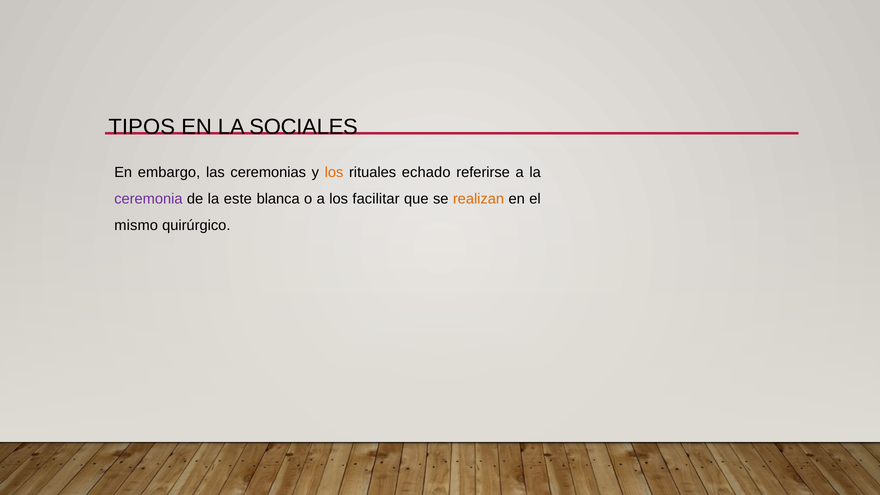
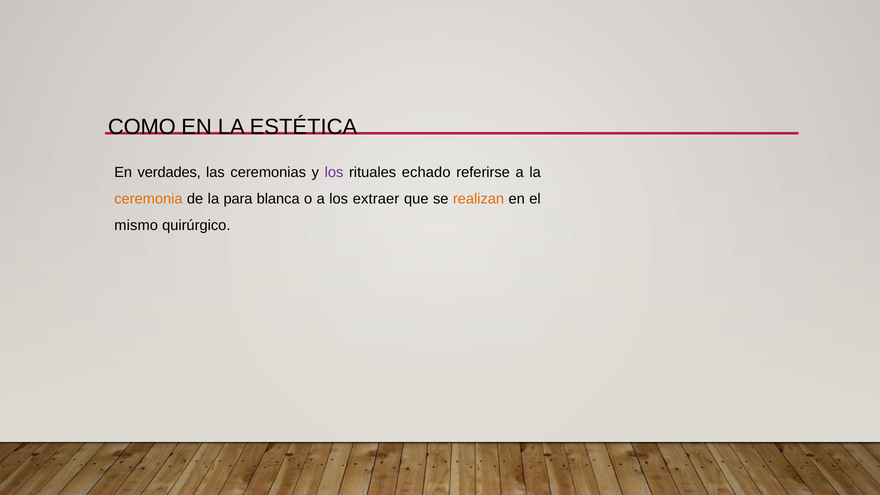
TIPOS: TIPOS -> COMO
SOCIALES: SOCIALES -> ESTÉTICA
embargo: embargo -> verdades
los at (334, 172) colour: orange -> purple
ceremonia colour: purple -> orange
este: este -> para
facilitar: facilitar -> extraer
